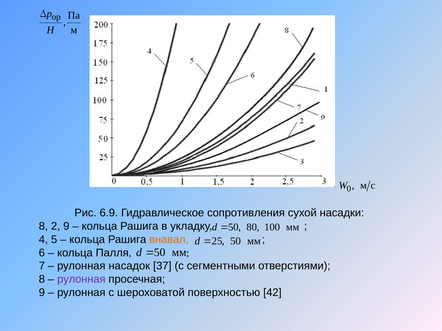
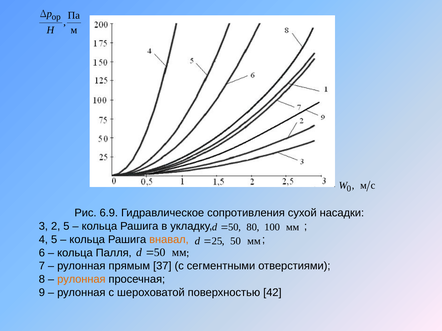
8 at (43, 227): 8 -> 3
2 9: 9 -> 5
насадок: насадок -> прямым
рулонная at (81, 280) colour: purple -> orange
